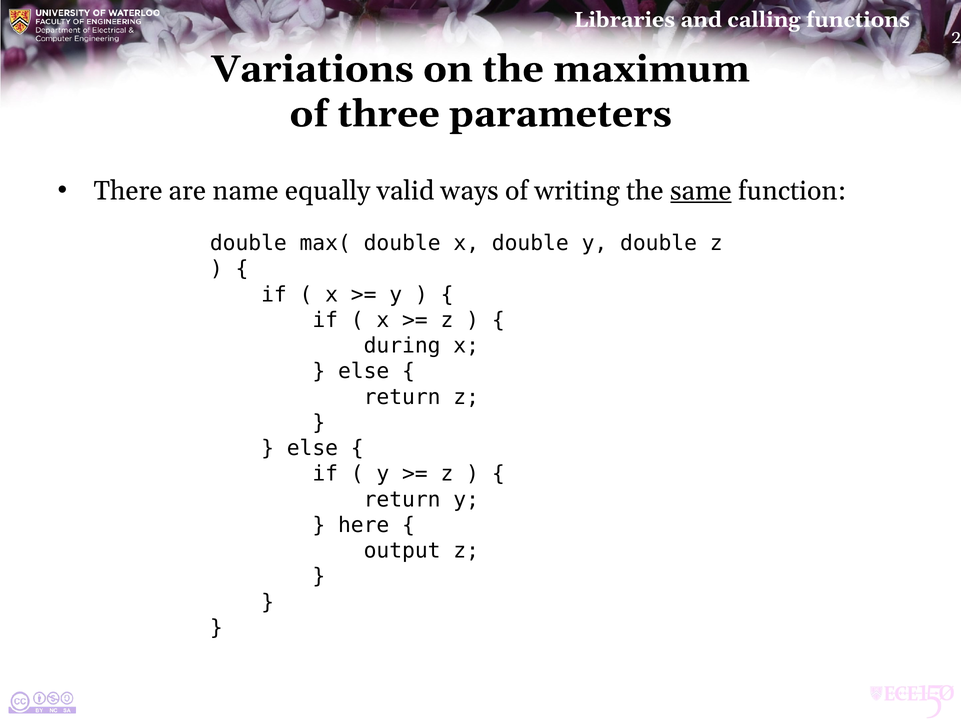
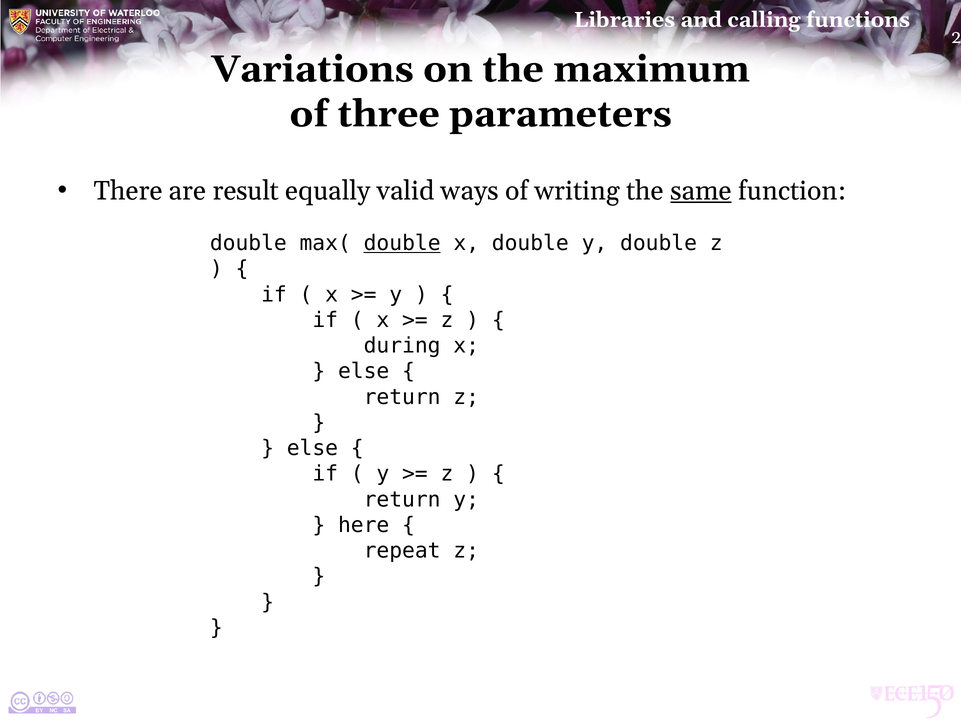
name: name -> result
double at (402, 243) underline: none -> present
output: output -> repeat
